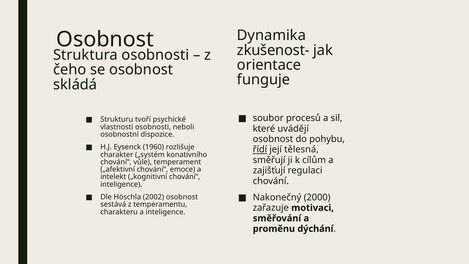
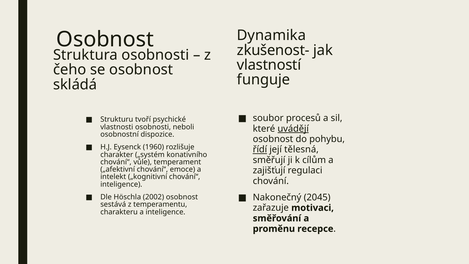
orientace: orientace -> vlastností
uvádějí underline: none -> present
2000: 2000 -> 2045
dýchání: dýchání -> recepce
